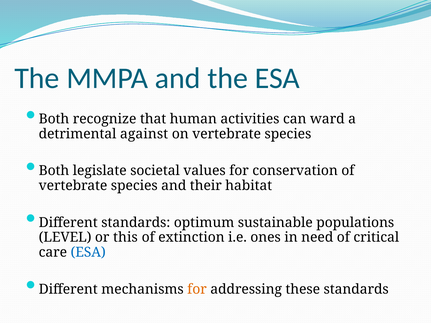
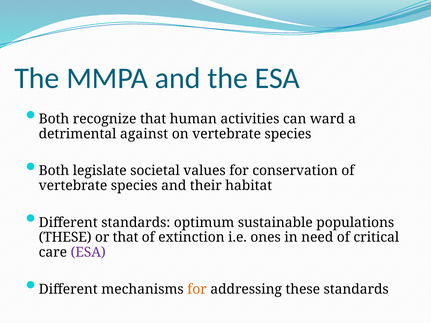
LEVEL at (65, 238): LEVEL -> THESE
or this: this -> that
ESA at (88, 252) colour: blue -> purple
